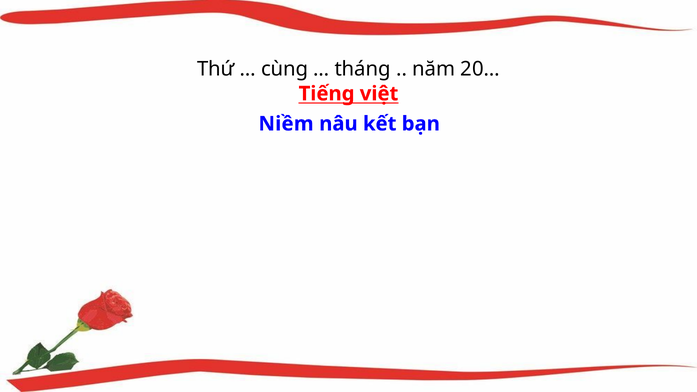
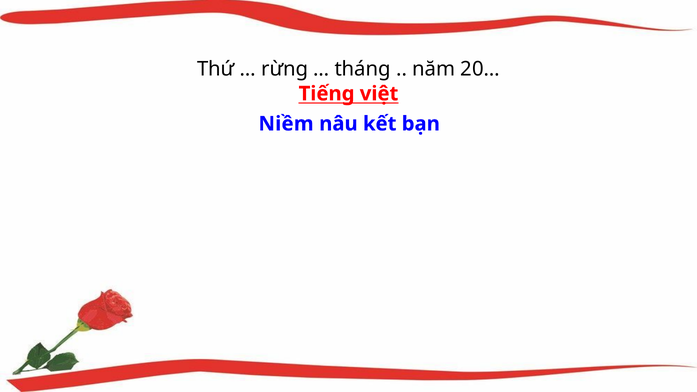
cùng: cùng -> rừng
